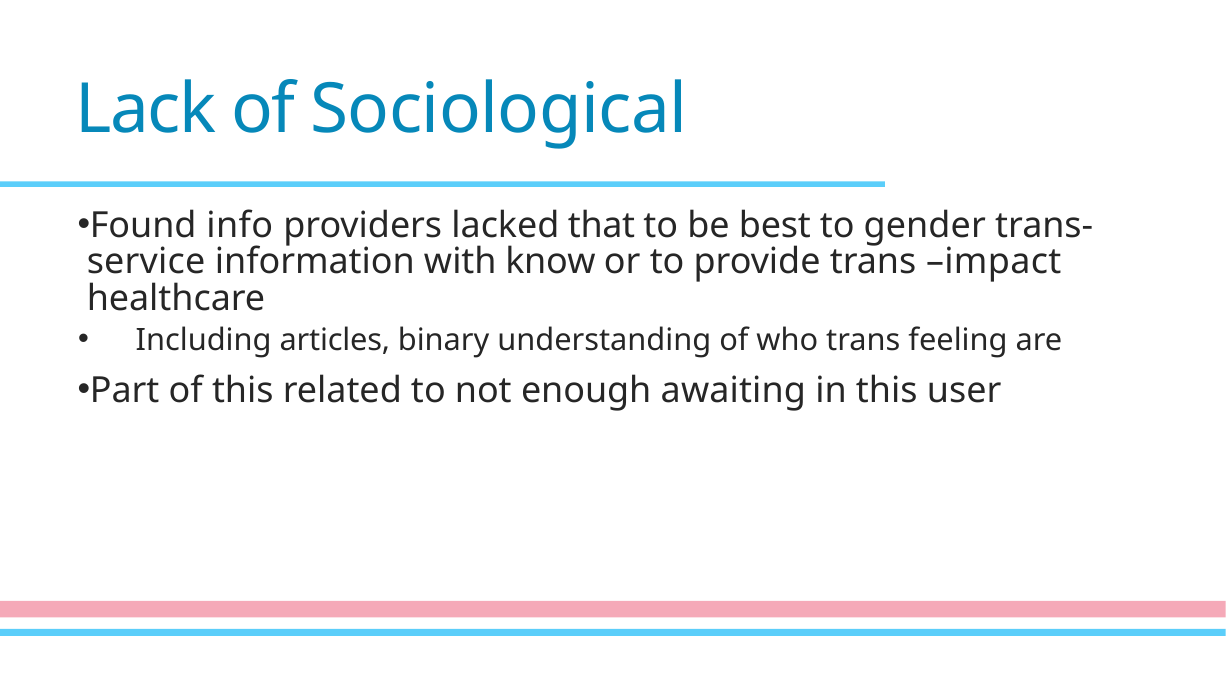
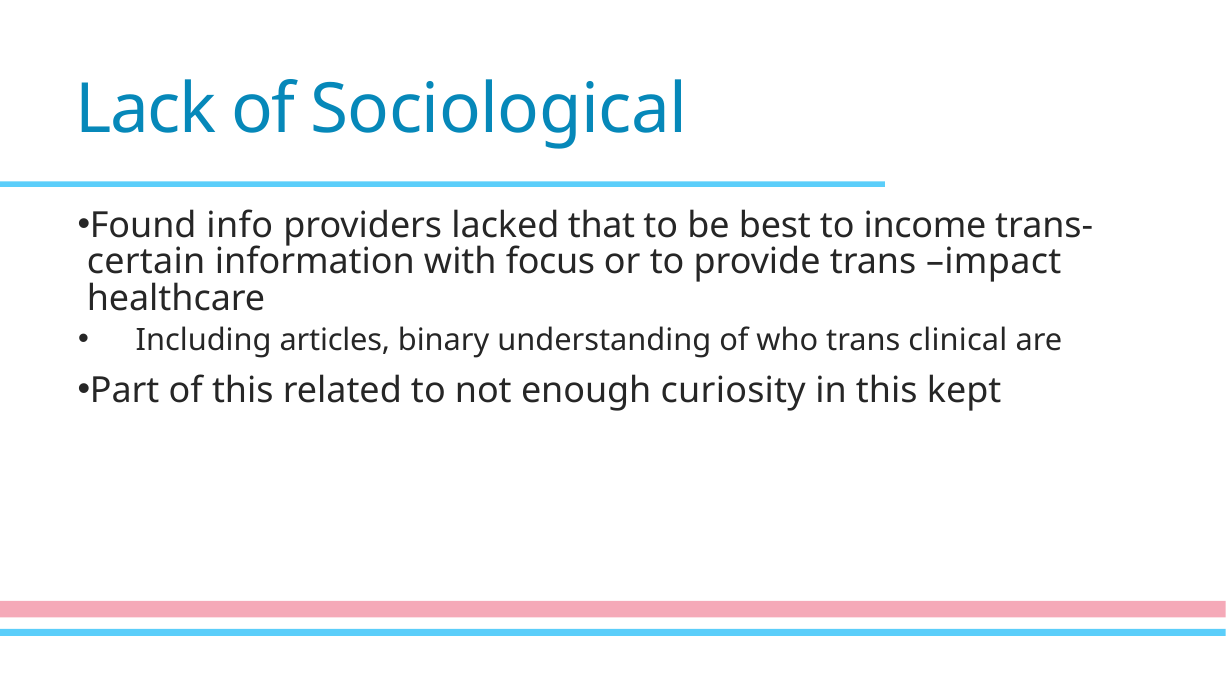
gender: gender -> income
service: service -> certain
know: know -> focus
feeling: feeling -> clinical
awaiting: awaiting -> curiosity
user: user -> kept
